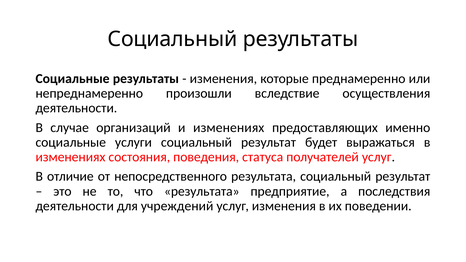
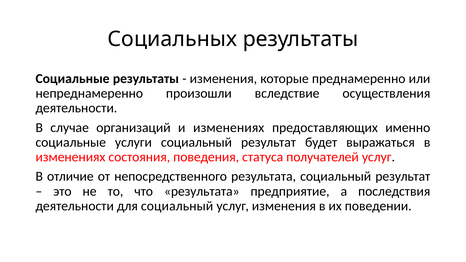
Социальный at (172, 39): Социальный -> Социальных
для учреждений: учреждений -> социальный
